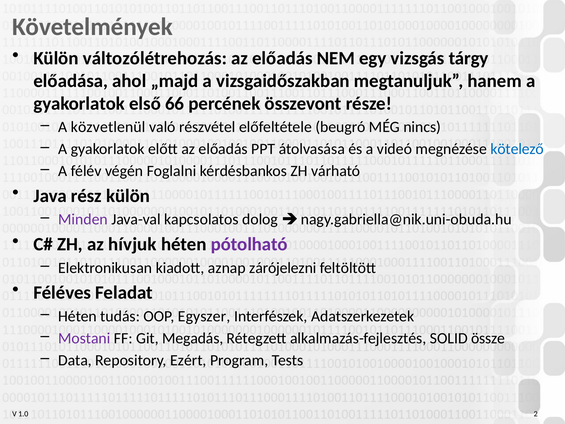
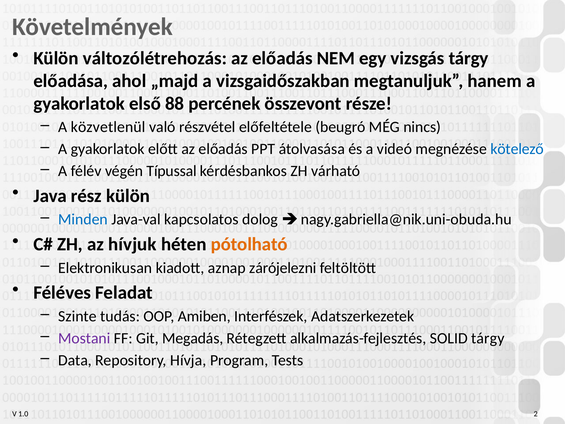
66: 66 -> 88
Foglalni: Foglalni -> Típussal
Minden colour: purple -> blue
pótolható colour: purple -> orange
Héten at (78, 316): Héten -> Szinte
Egyszer: Egyszer -> Amiben
SOLID össze: össze -> tárgy
Ezért: Ezért -> Hívja
